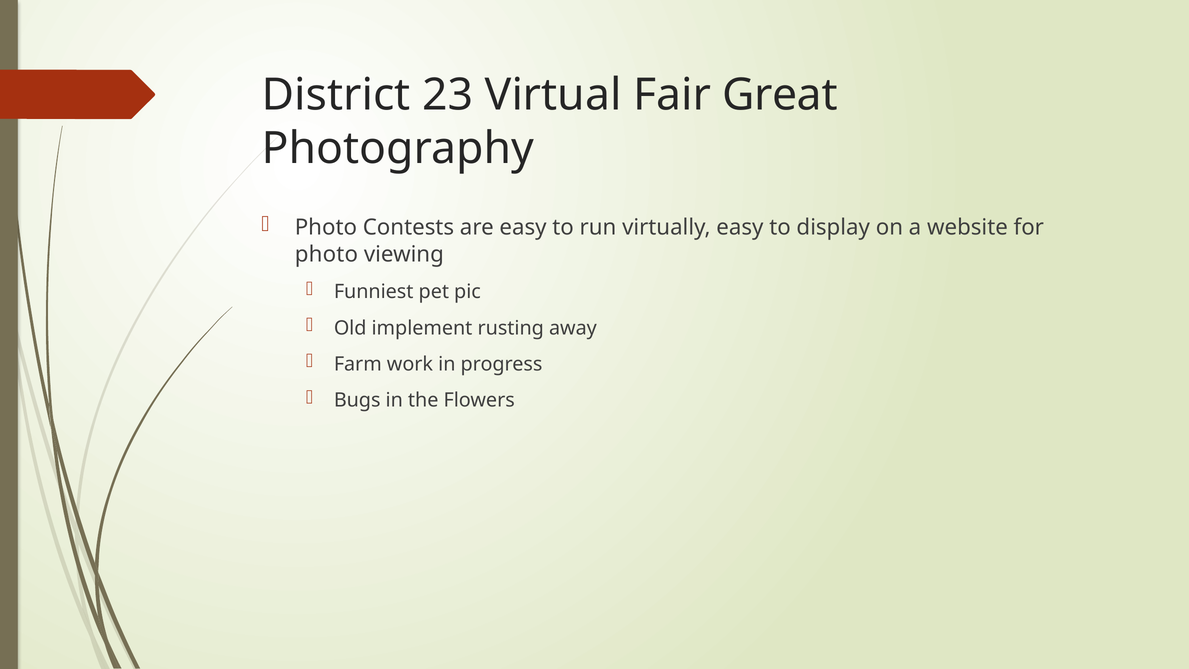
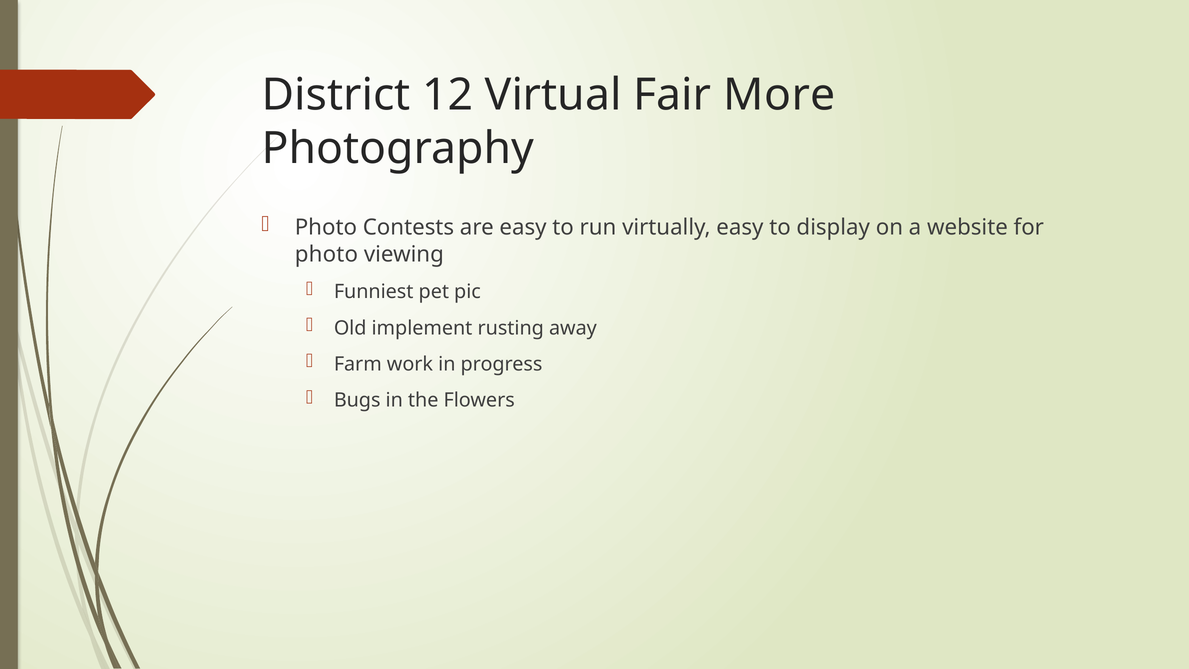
23: 23 -> 12
Great: Great -> More
